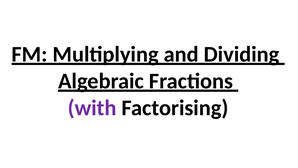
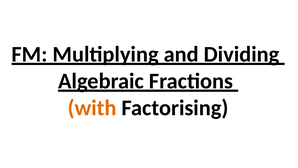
with colour: purple -> orange
